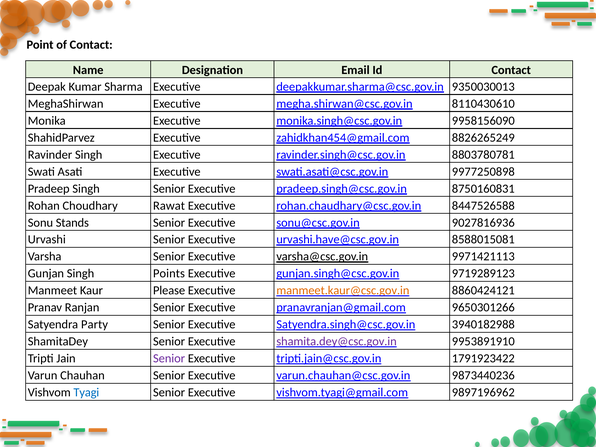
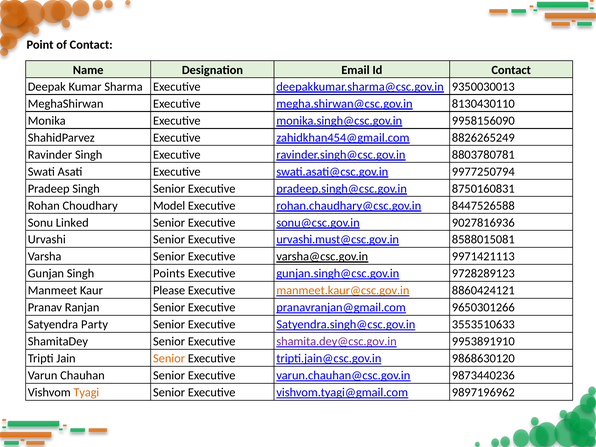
8110430610: 8110430610 -> 8130430110
9977250898: 9977250898 -> 9977250794
Rawat: Rawat -> Model
Stands: Stands -> Linked
urvashi.have@csc.gov.in: urvashi.have@csc.gov.in -> urvashi.must@csc.gov.in
9719289123: 9719289123 -> 9728289123
3940182988: 3940182988 -> 3553510633
Senior at (169, 358) colour: purple -> orange
1791923422: 1791923422 -> 9868630120
Tyagi colour: blue -> orange
